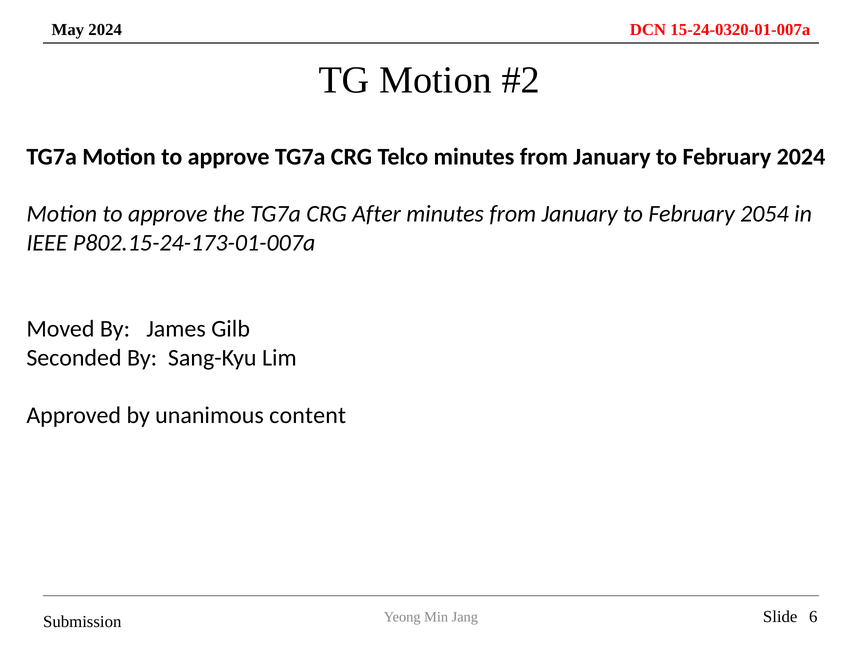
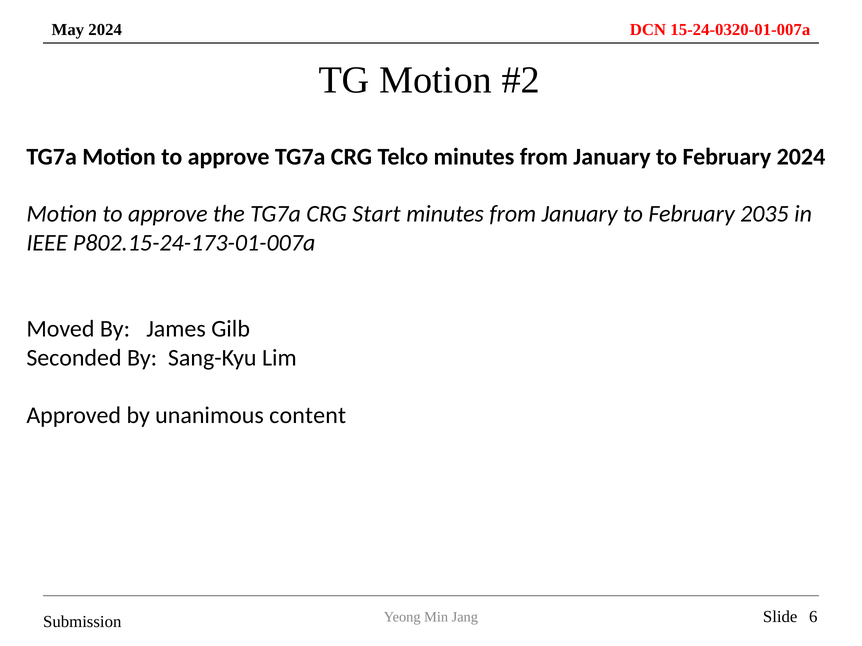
After: After -> Start
2054: 2054 -> 2035
